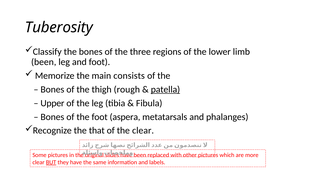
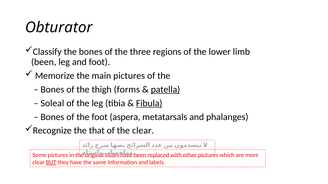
Tuberosity: Tuberosity -> Obturator
main consists: consists -> pictures
rough: rough -> forms
Upper: Upper -> Soleal
Fibula underline: none -> present
